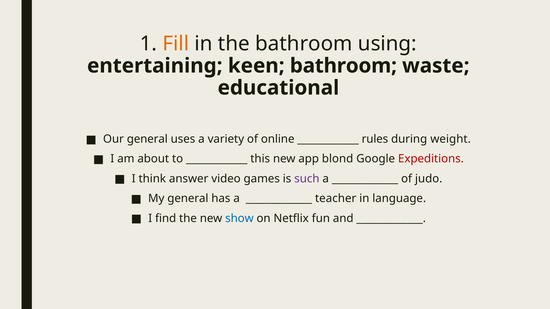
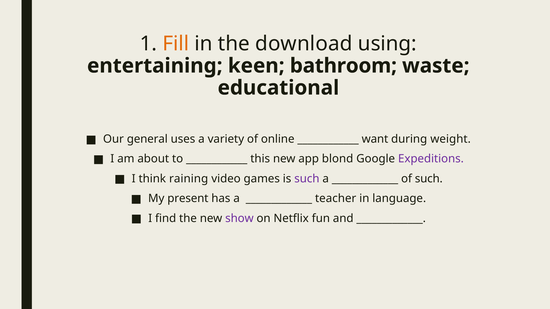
the bathroom: bathroom -> download
rules: rules -> want
Expeditions colour: red -> purple
answer: answer -> raining
of judo: judo -> such
My general: general -> present
show colour: blue -> purple
